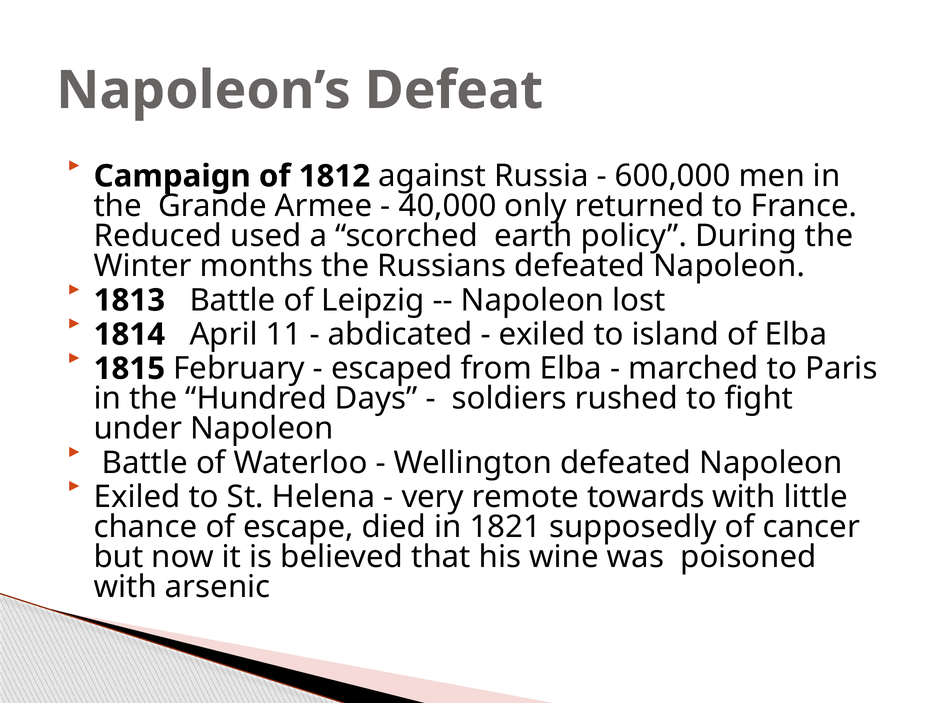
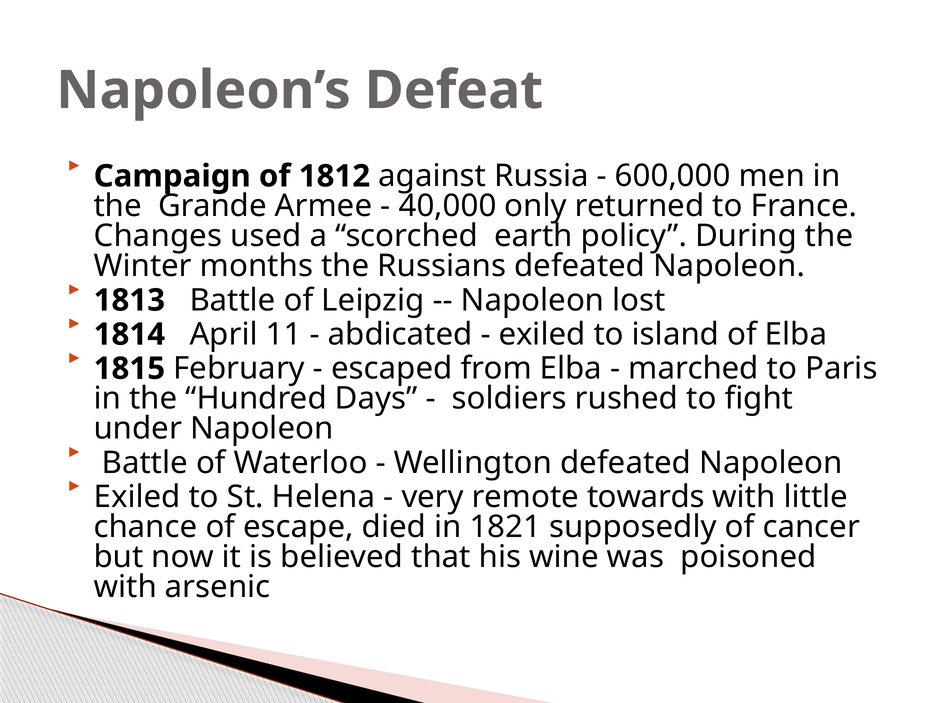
Reduced: Reduced -> Changes
